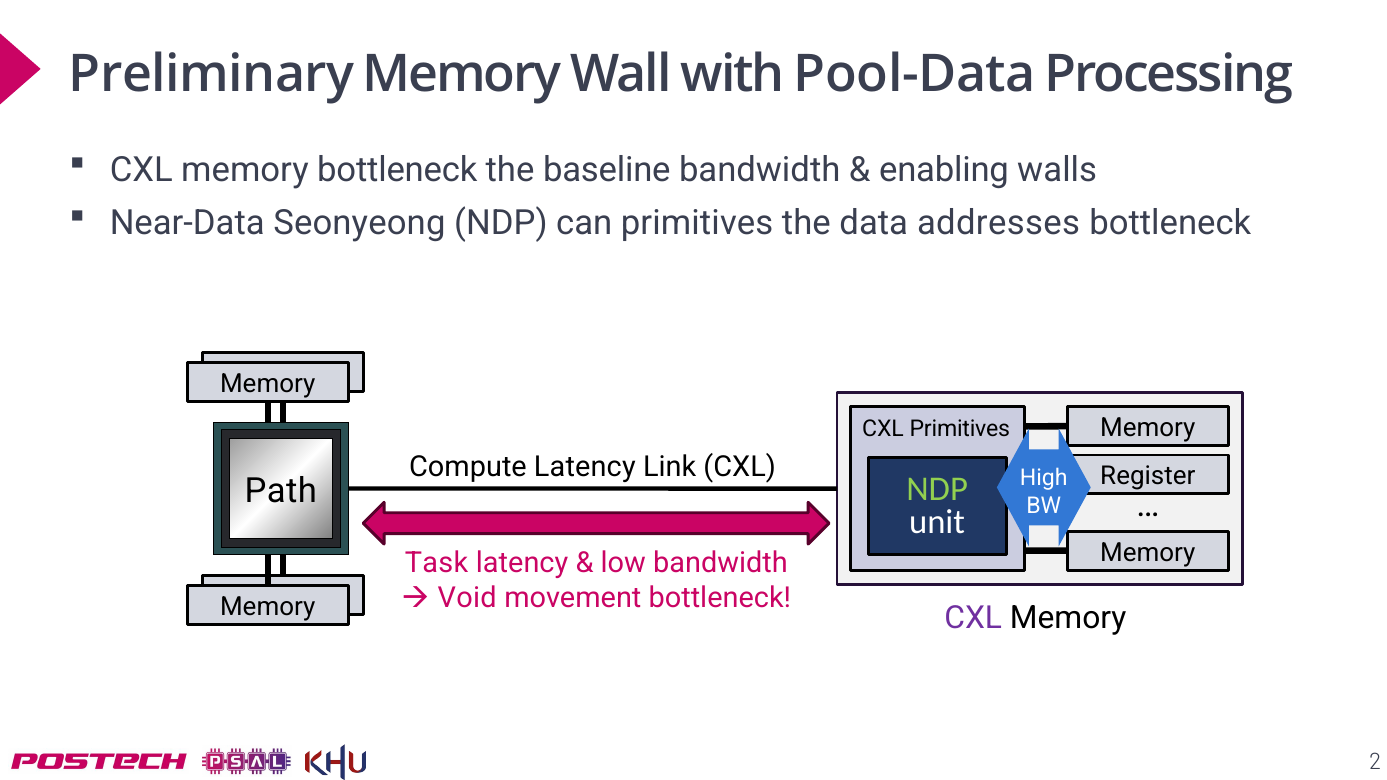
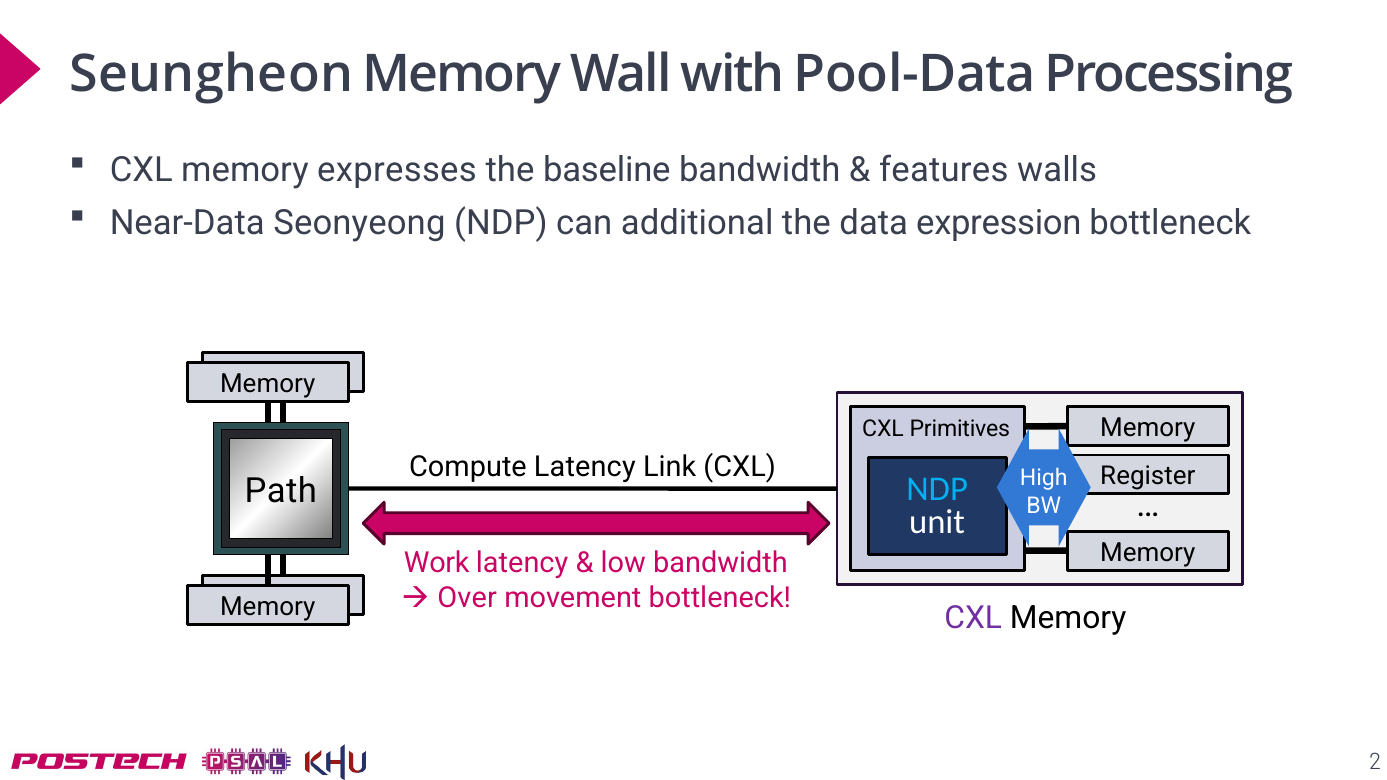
Preliminary: Preliminary -> Seungheon
memory bottleneck: bottleneck -> expresses
enabling: enabling -> features
can primitives: primitives -> additional
addresses: addresses -> expression
NDP at (937, 489) colour: light green -> light blue
Task: Task -> Work
Void: Void -> Over
